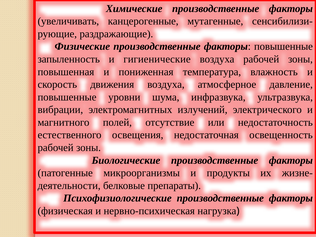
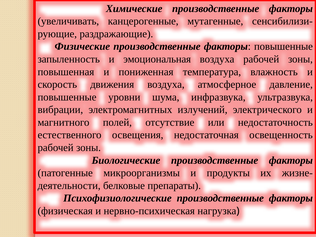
гигиенические: гигиенические -> эмоциональная
